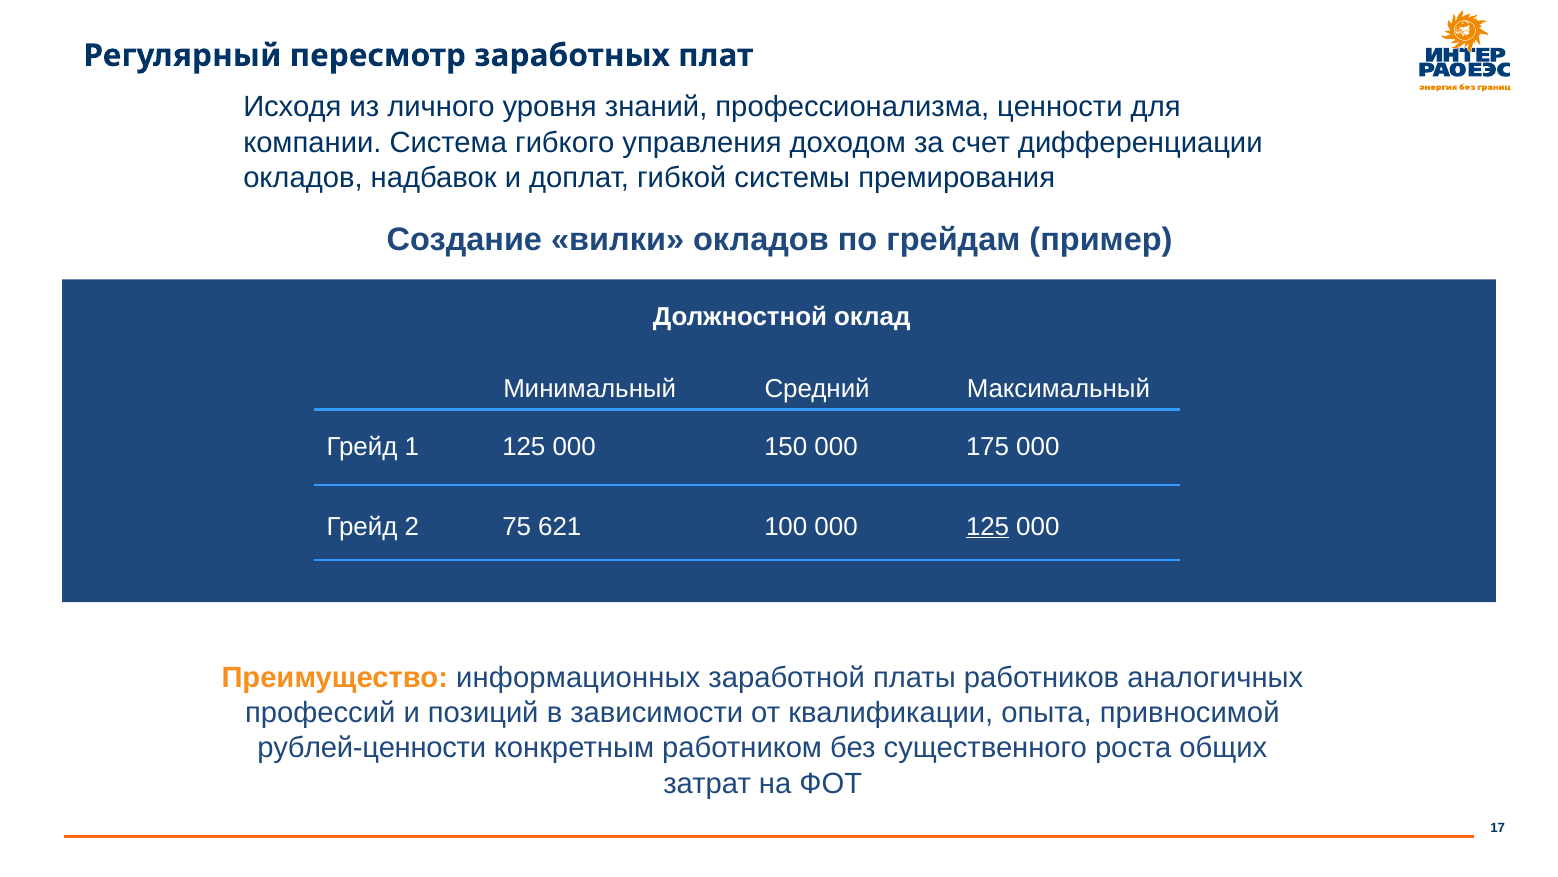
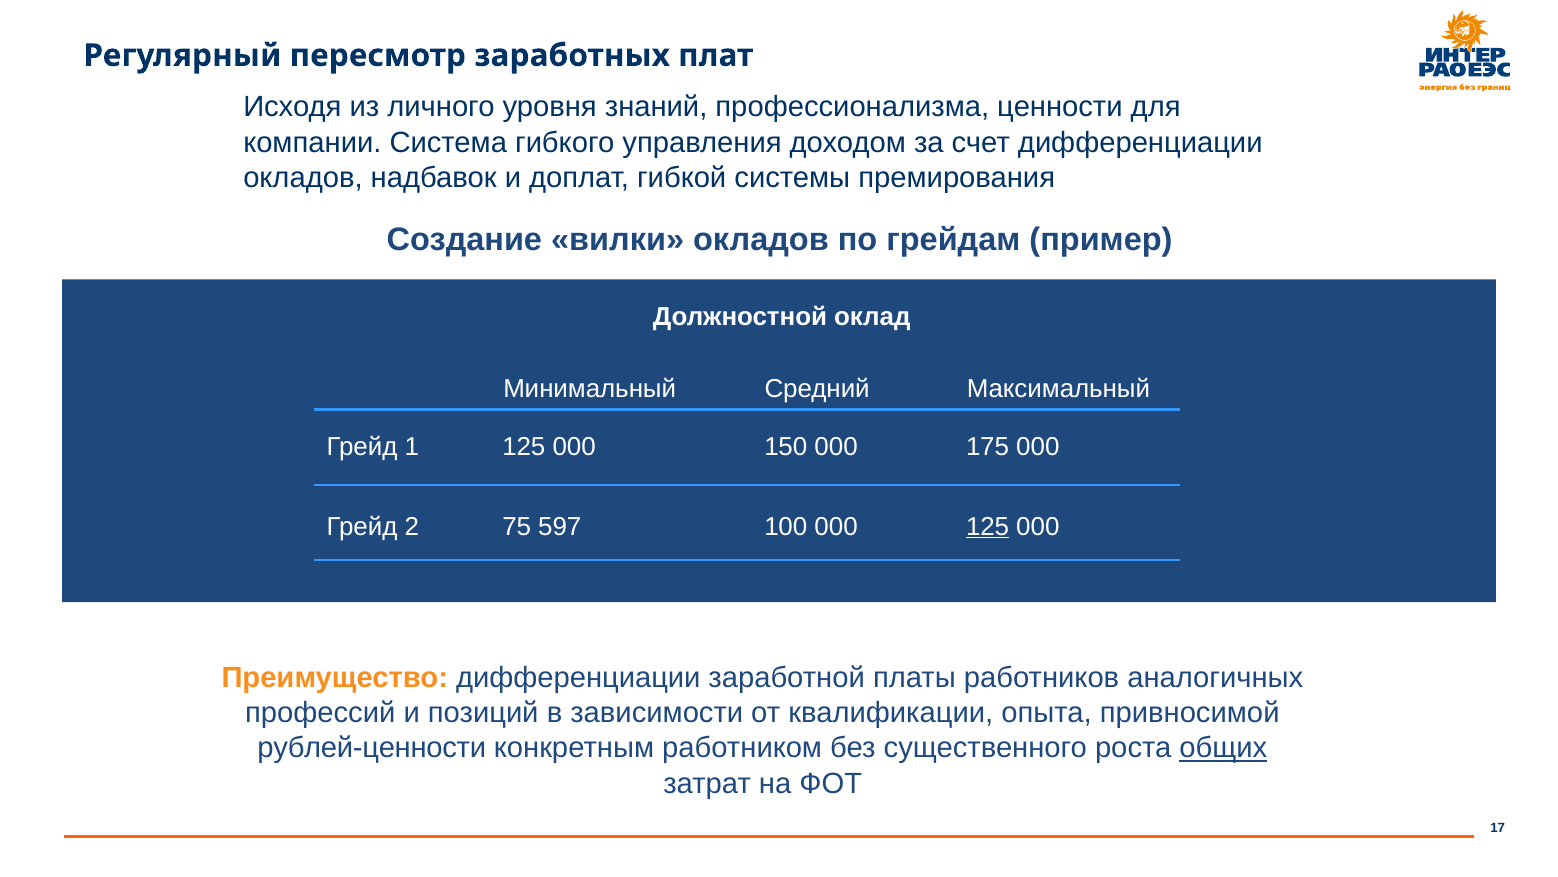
621: 621 -> 597
Преимущество информационных: информационных -> дифференциации
общих underline: none -> present
